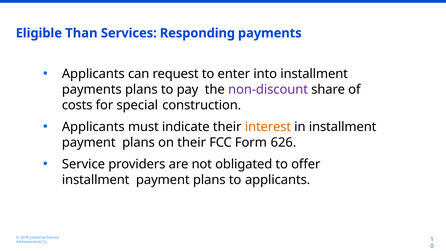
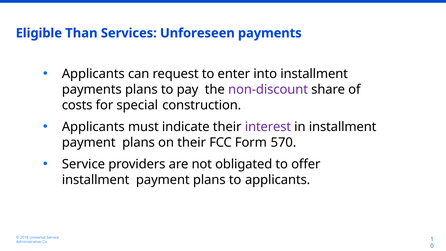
Responding: Responding -> Unforeseen
interest colour: orange -> purple
626: 626 -> 570
